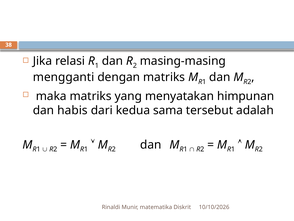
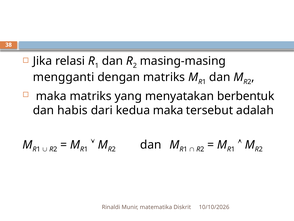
himpunan: himpunan -> berbentuk
kedua sama: sama -> maka
